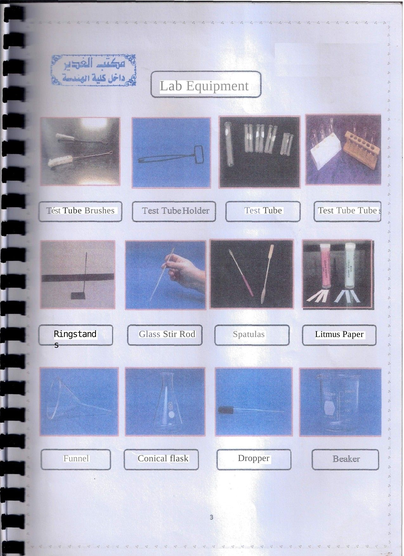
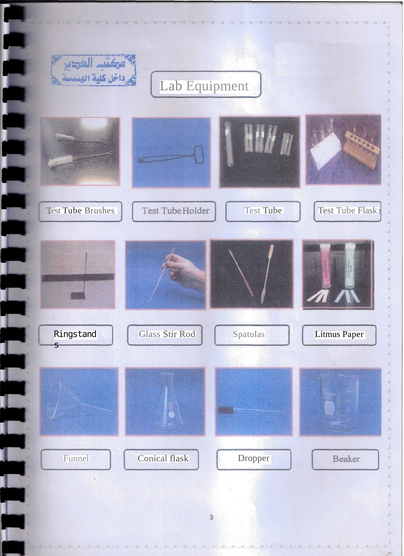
Tube Tube: Tube -> Flask
